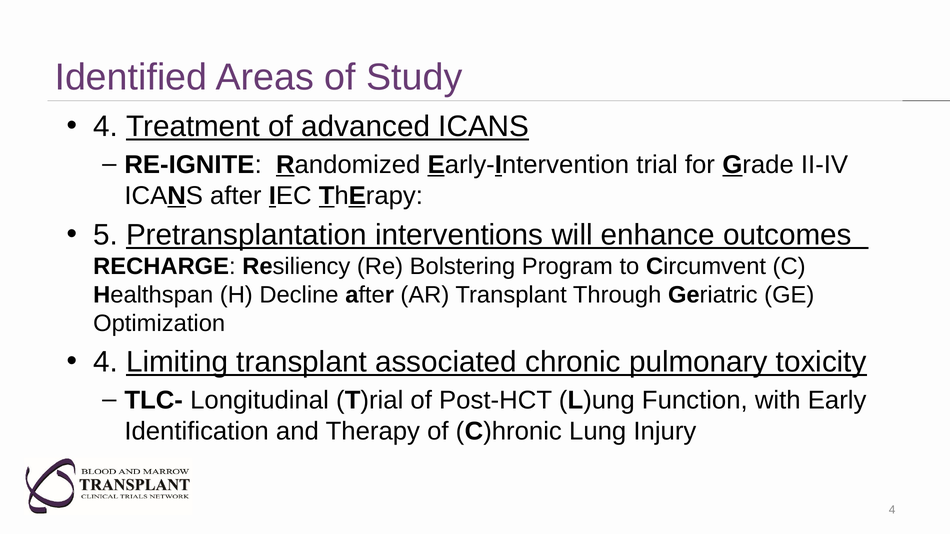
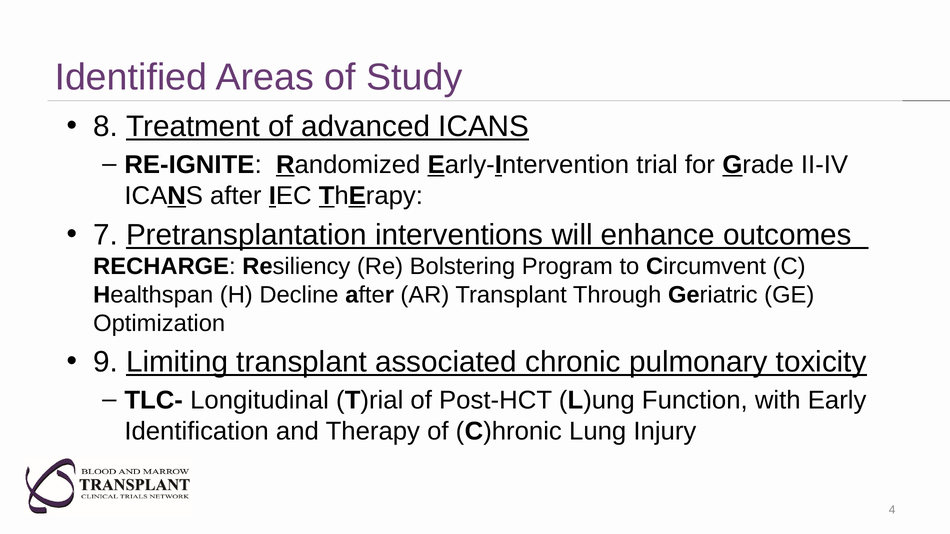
4 at (106, 127): 4 -> 8
5: 5 -> 7
4 at (106, 362): 4 -> 9
